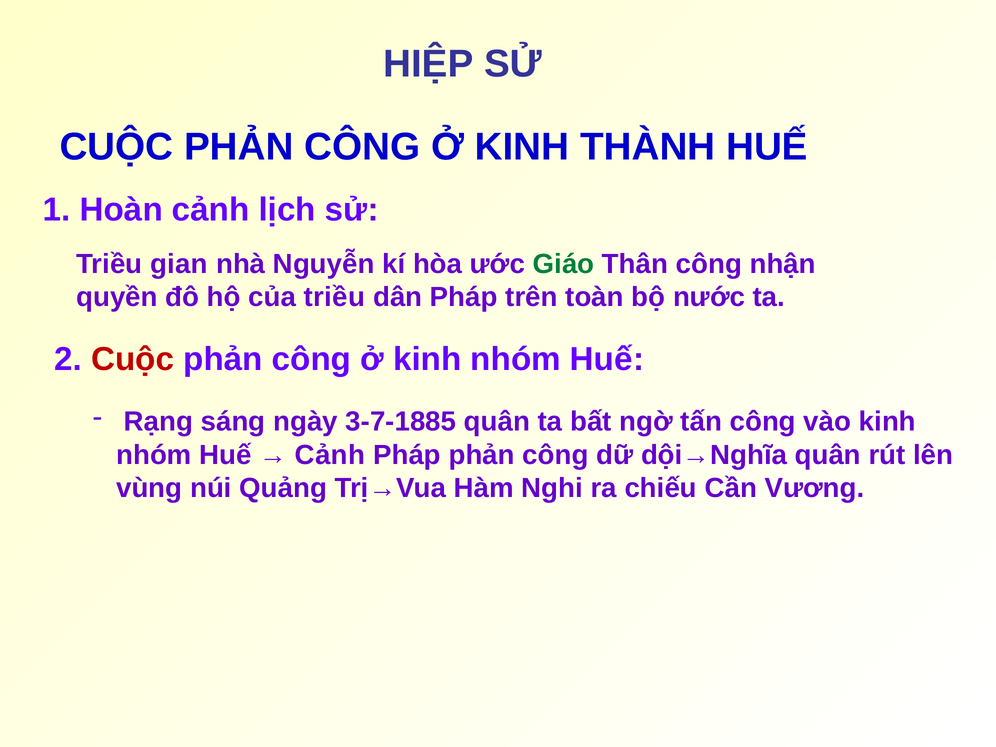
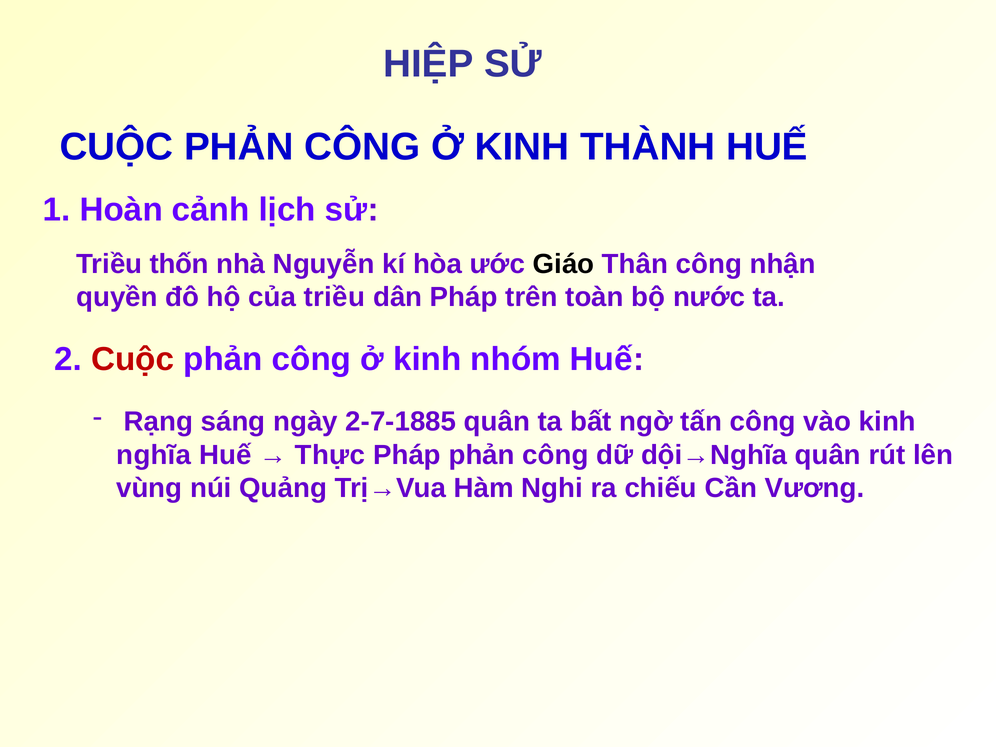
gian: gian -> thốn
Giáo colour: green -> black
3-7-1885: 3-7-1885 -> 2-7-1885
nhóm at (154, 455): nhóm -> nghĩa
Cảnh at (330, 455): Cảnh -> Thực
